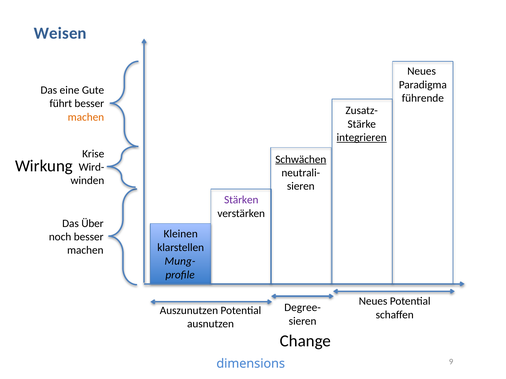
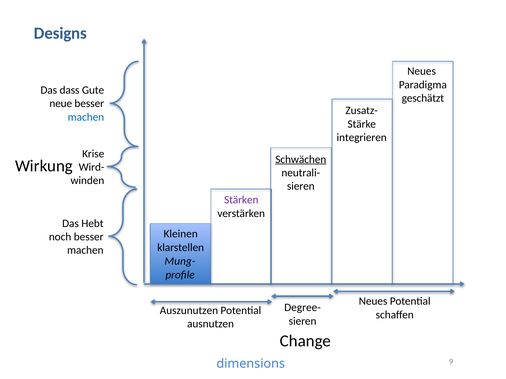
Weisen: Weisen -> Designs
eine: eine -> dass
führende: führende -> geschätzt
führt: führt -> neue
machen at (86, 117) colour: orange -> blue
integrieren underline: present -> none
Über: Über -> Hebt
